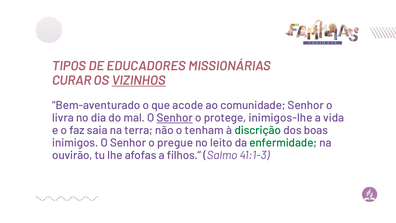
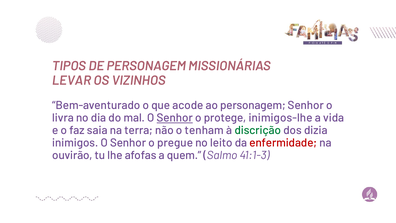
DE EDUCADORES: EDUCADORES -> PERSONAGEM
CURAR: CURAR -> LEVAR
VIZINHOS underline: present -> none
ao comunidade: comunidade -> personagem
boas: boas -> dizia
enfermidade colour: green -> red
filhos: filhos -> quem
